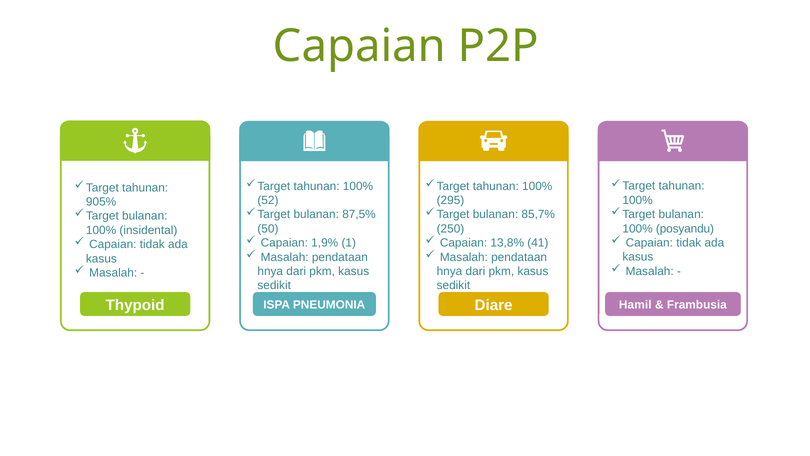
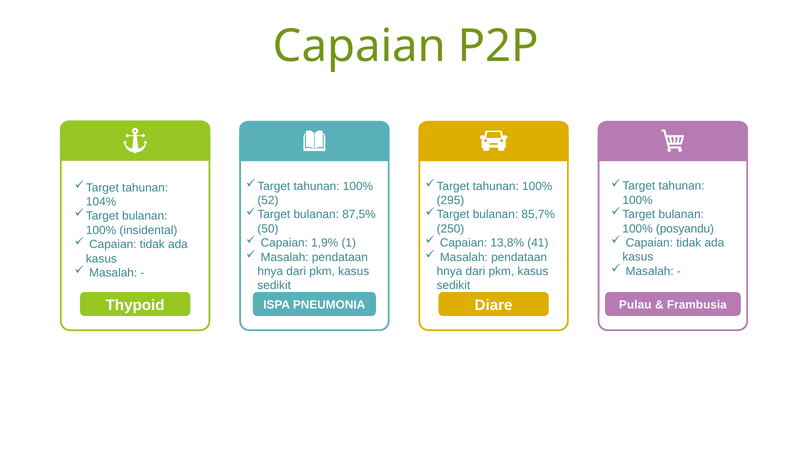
905%: 905% -> 104%
Hamil: Hamil -> Pulau
